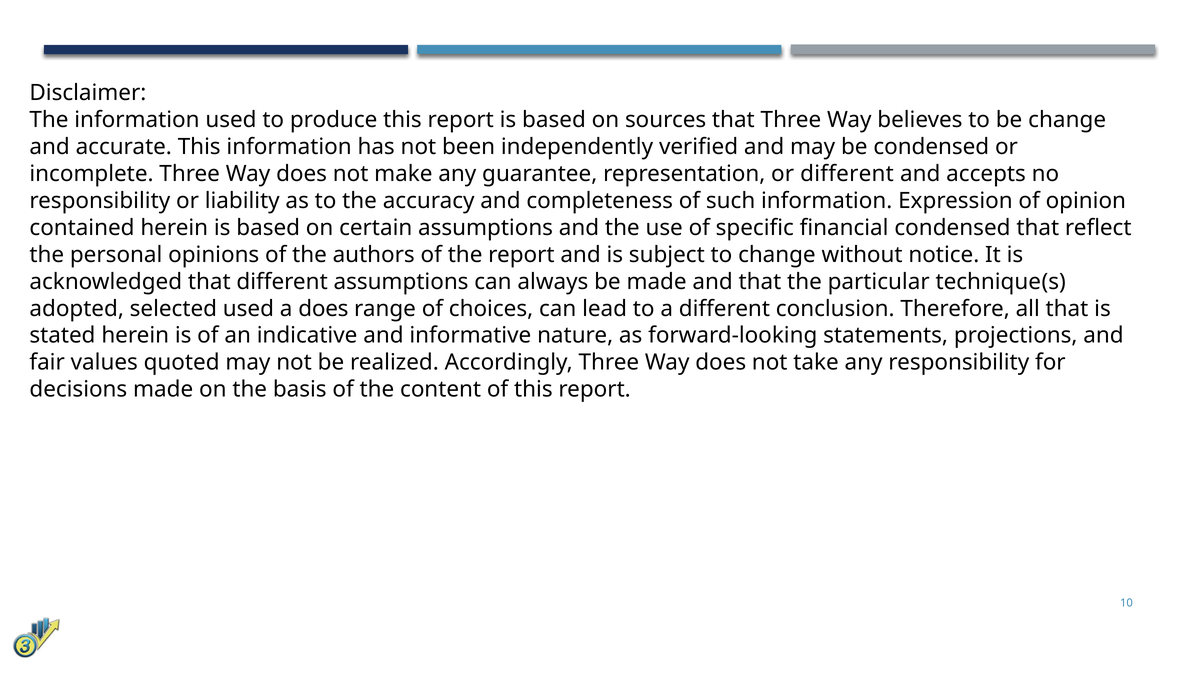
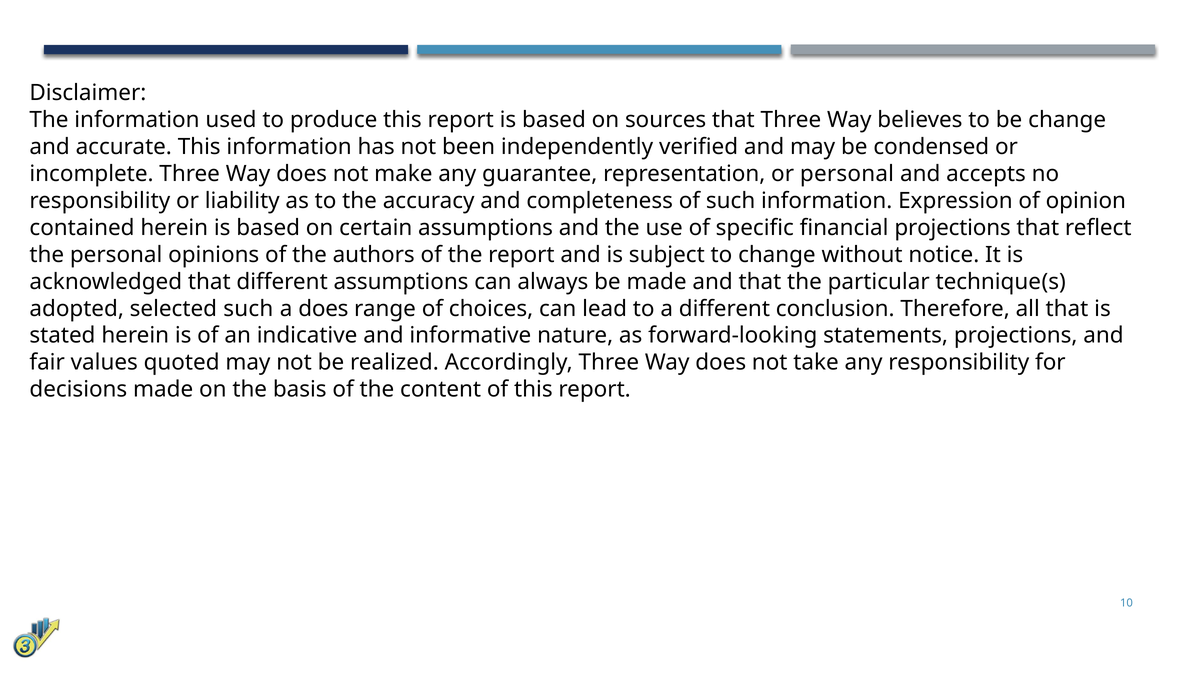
or different: different -> personal
financial condensed: condensed -> projections
selected used: used -> such
